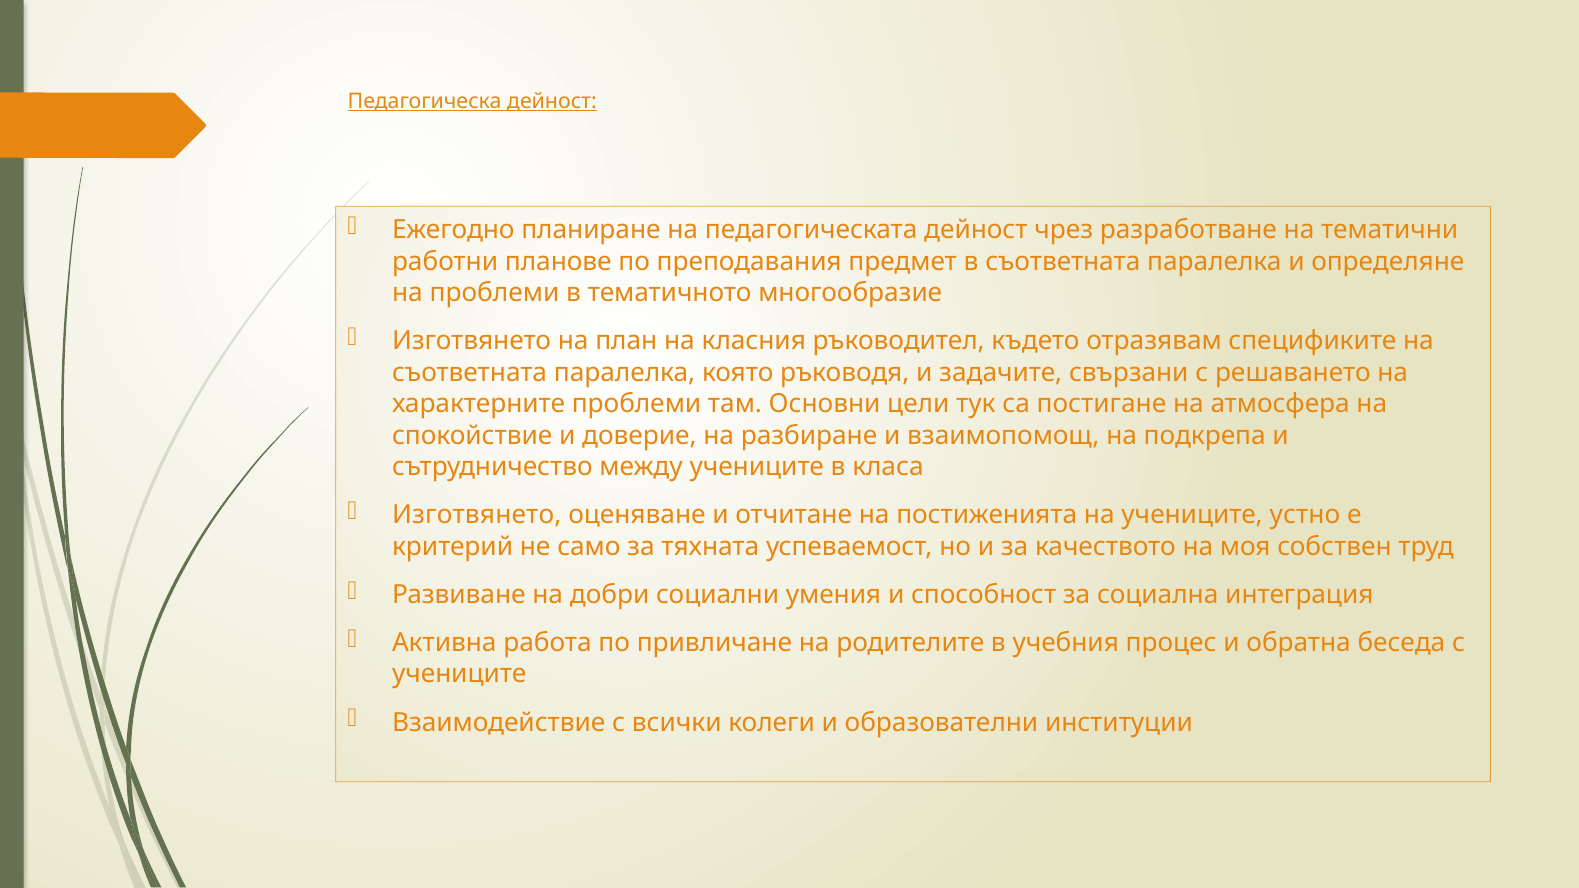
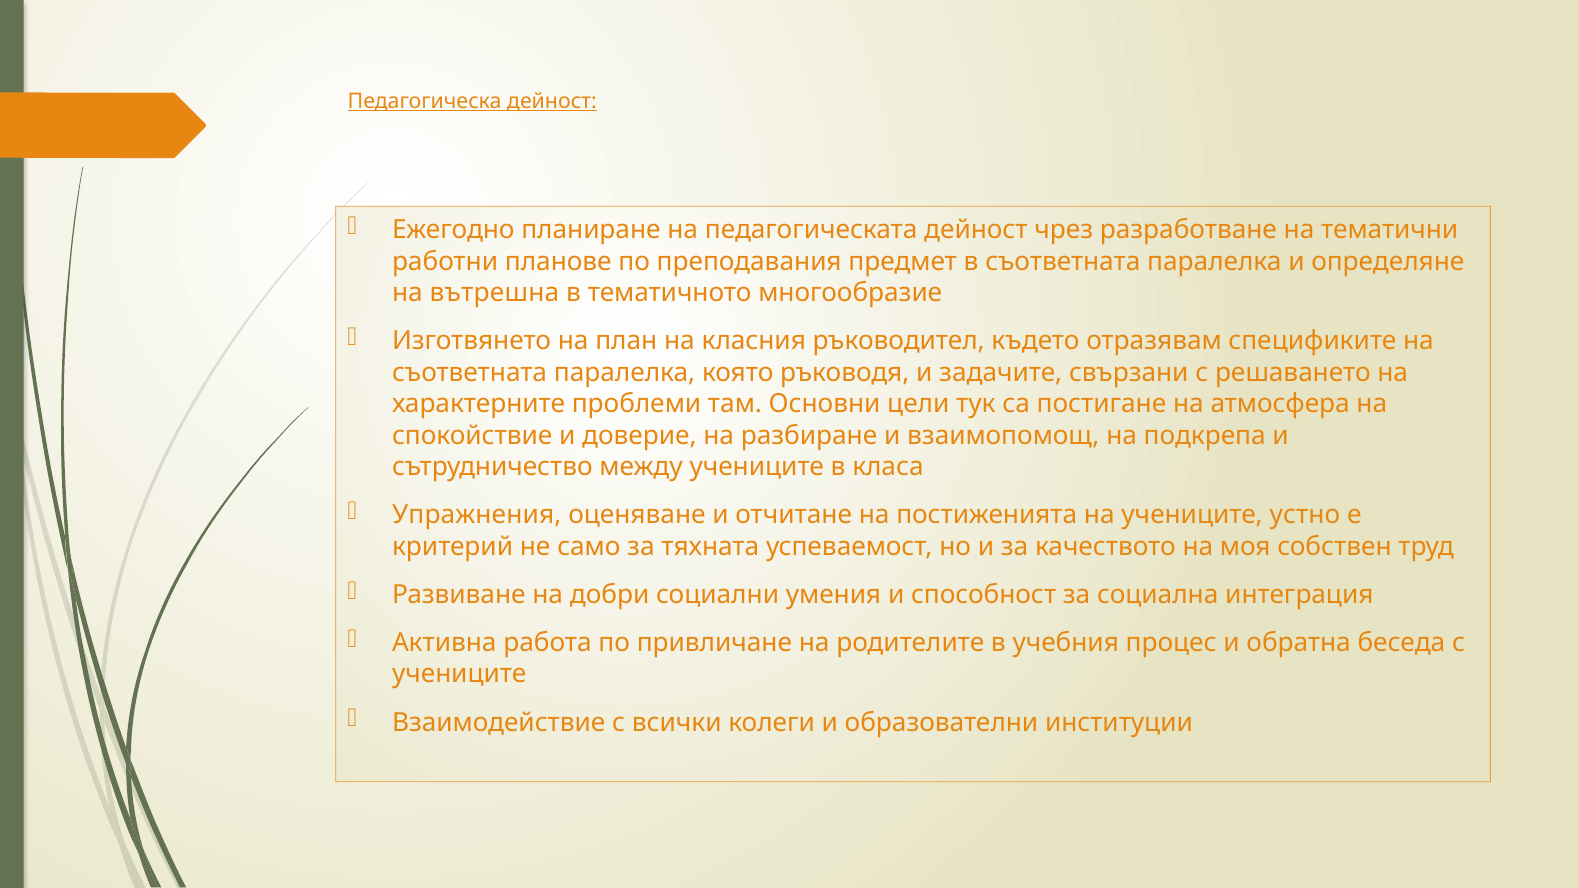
на проблеми: проблеми -> вътрешна
Изготвянето at (477, 515): Изготвянето -> Упражнения
